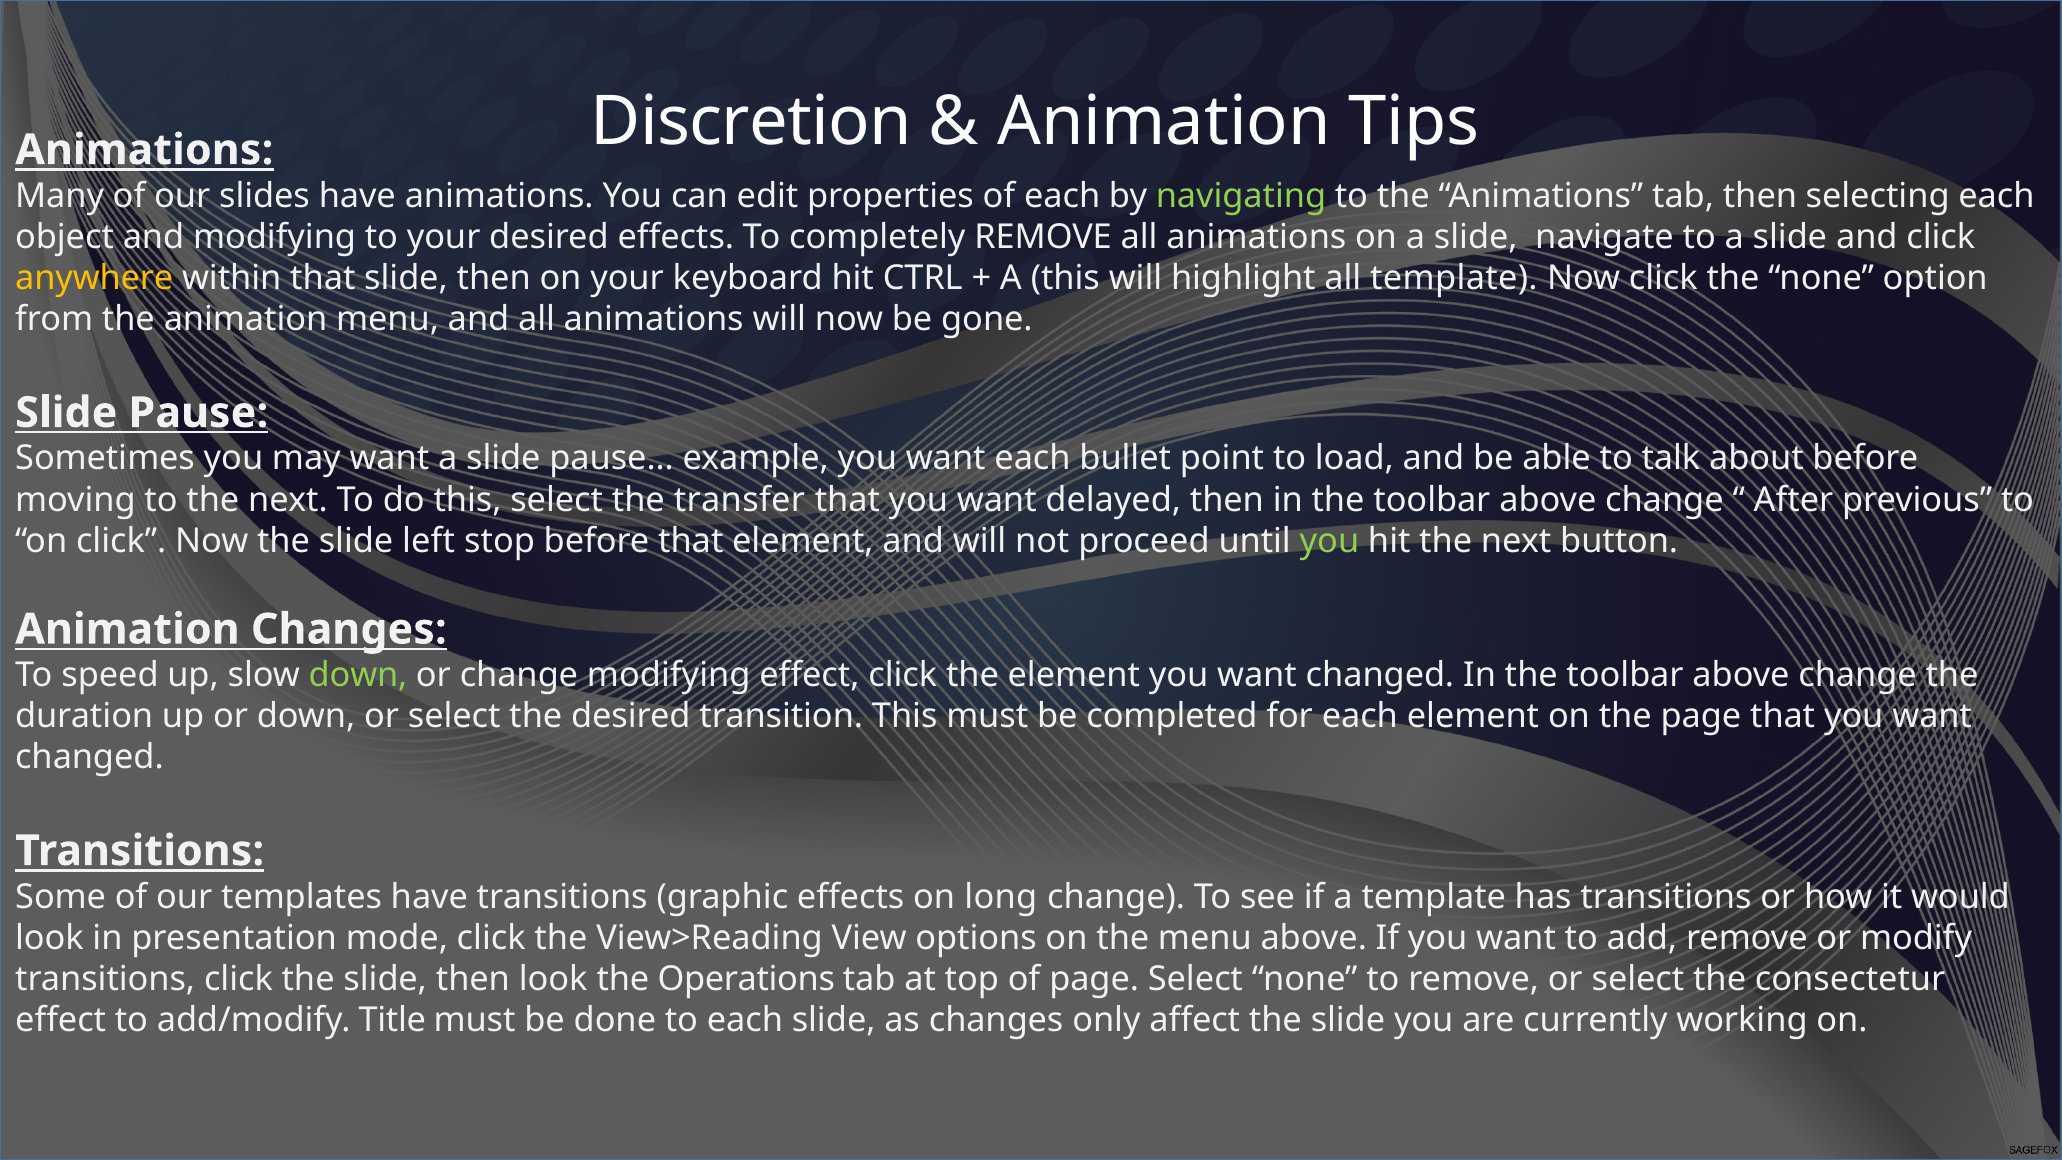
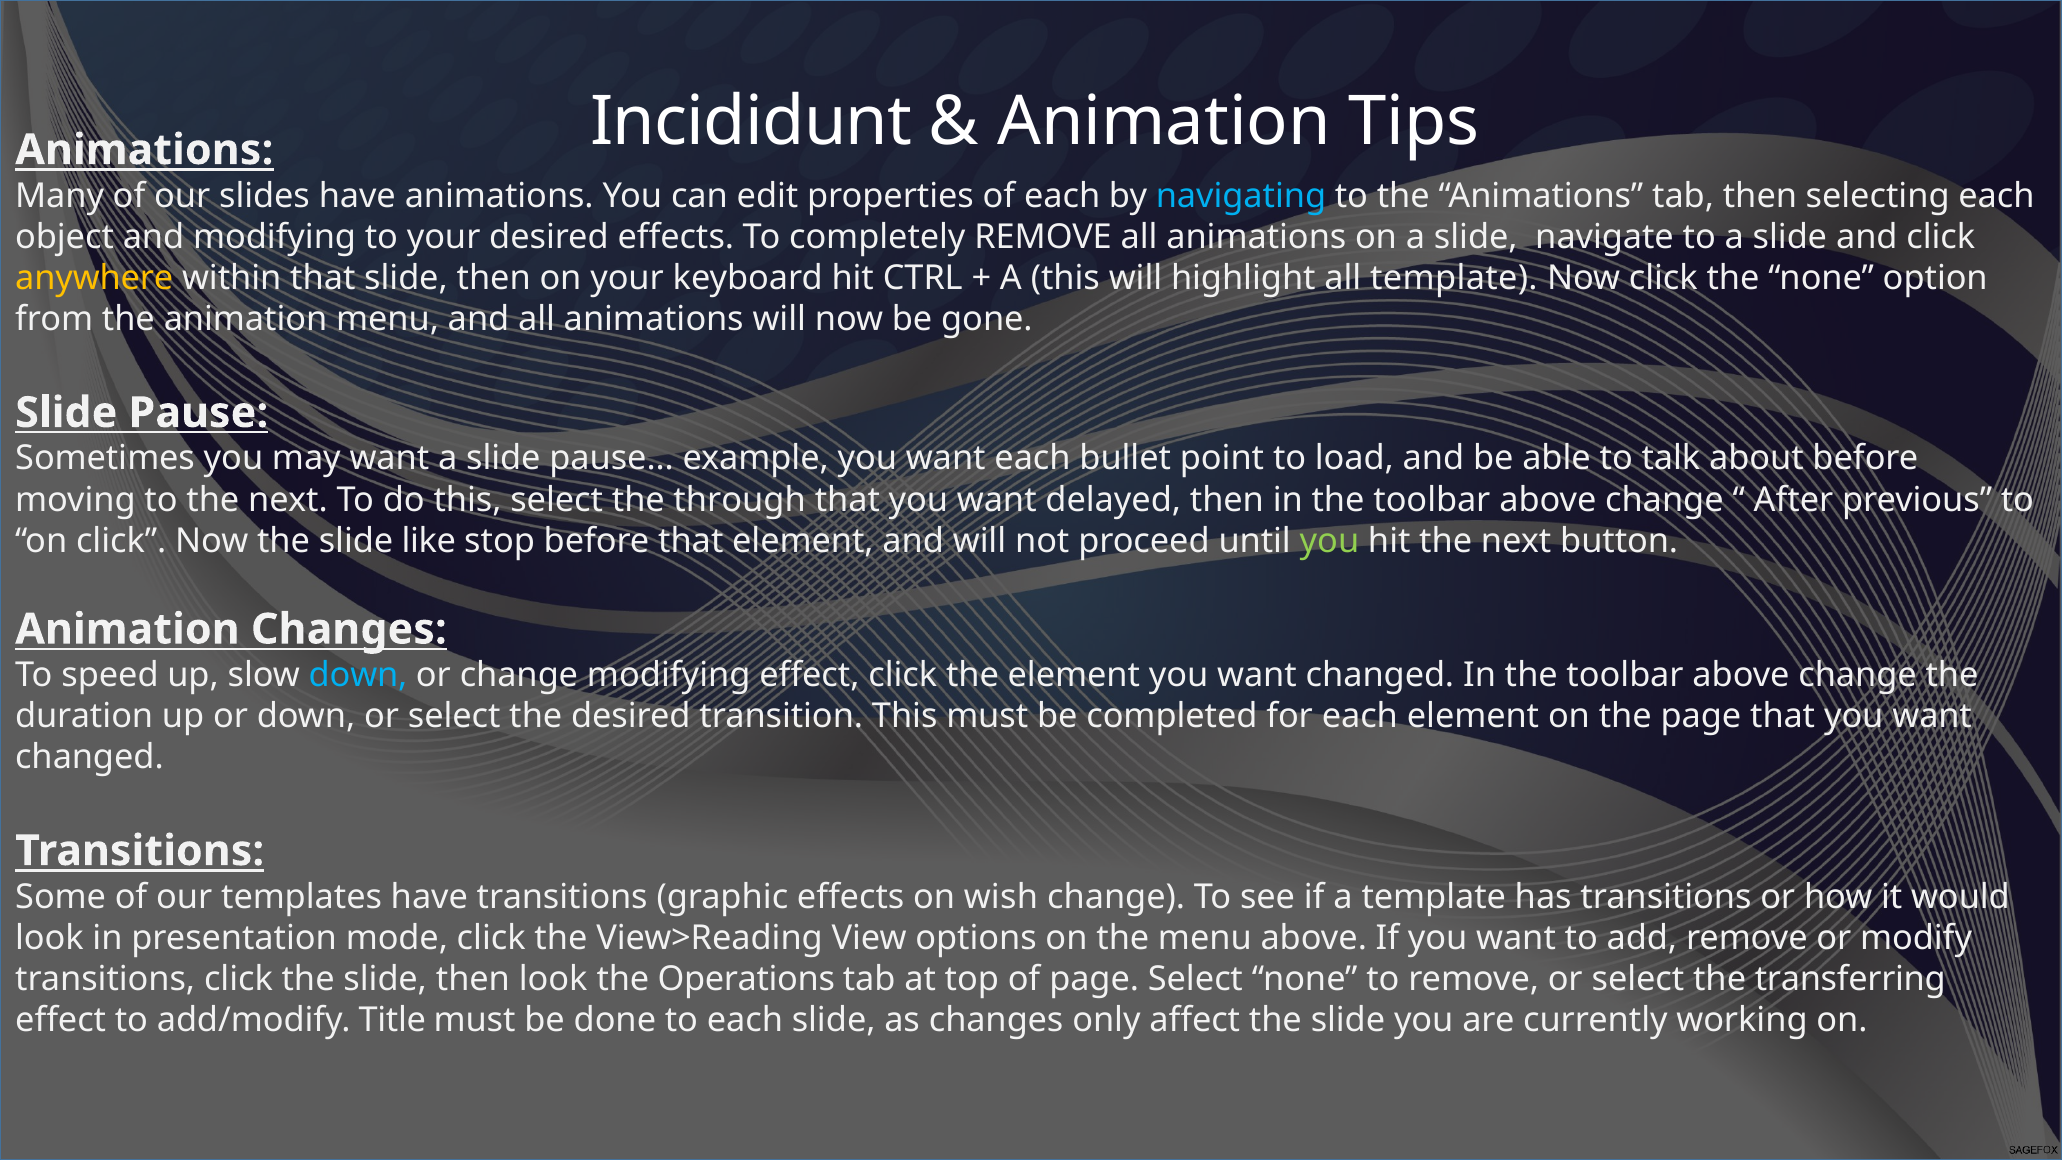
Discretion: Discretion -> Incididunt
navigating colour: light green -> light blue
transfer: transfer -> through
left: left -> like
down at (358, 675) colour: light green -> light blue
long: long -> wish
consectetur: consectetur -> transferring
